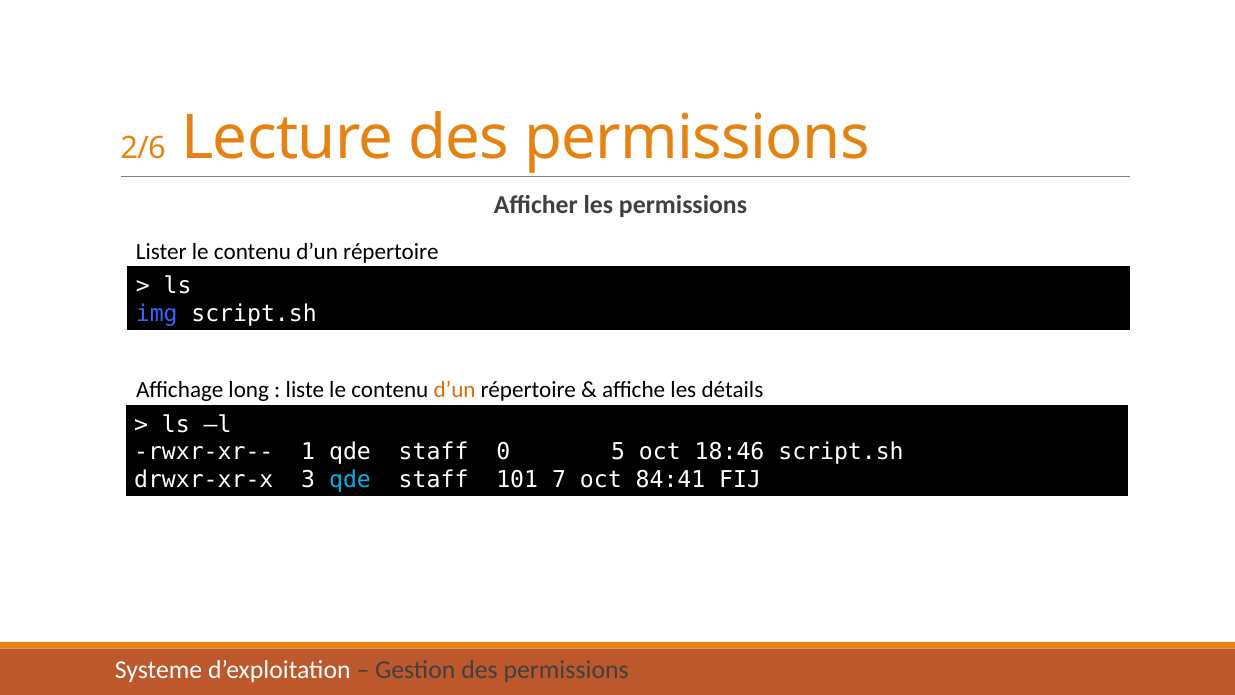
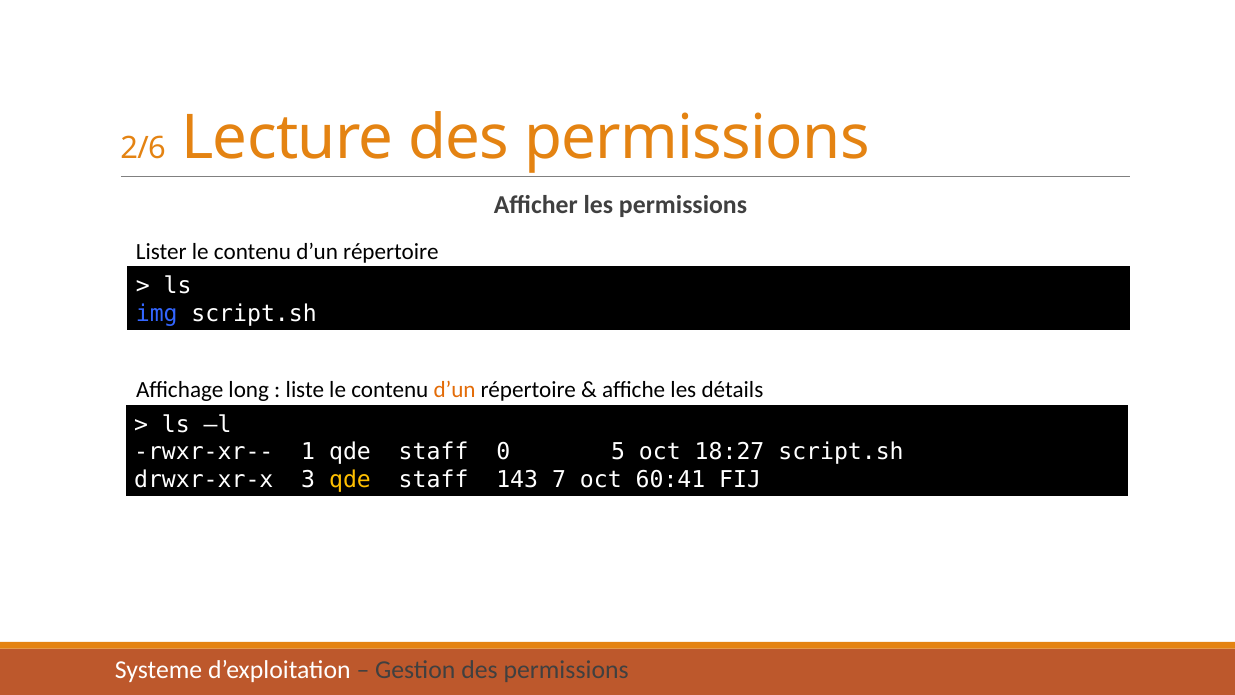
18:46: 18:46 -> 18:27
qde at (350, 480) colour: light blue -> yellow
101: 101 -> 143
84:41: 84:41 -> 60:41
